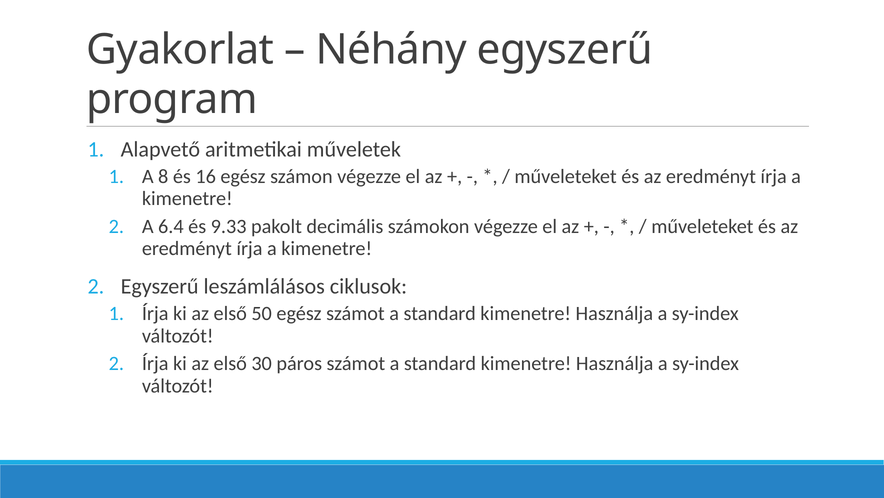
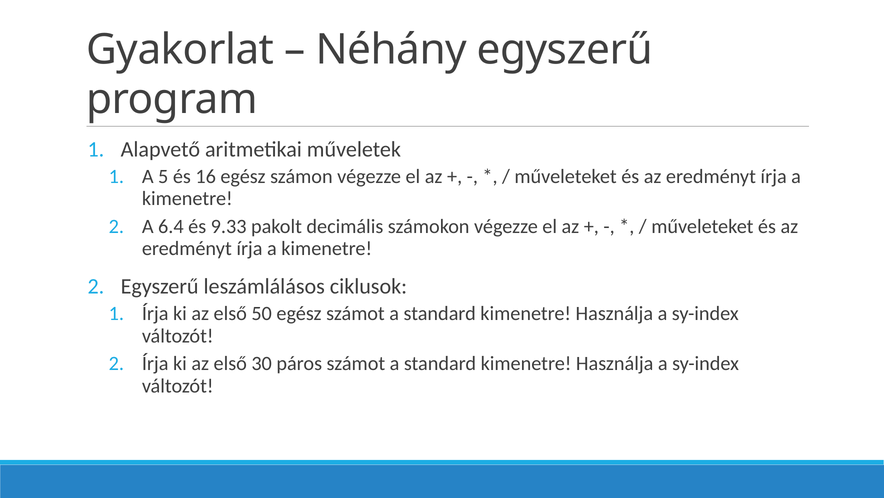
8: 8 -> 5
